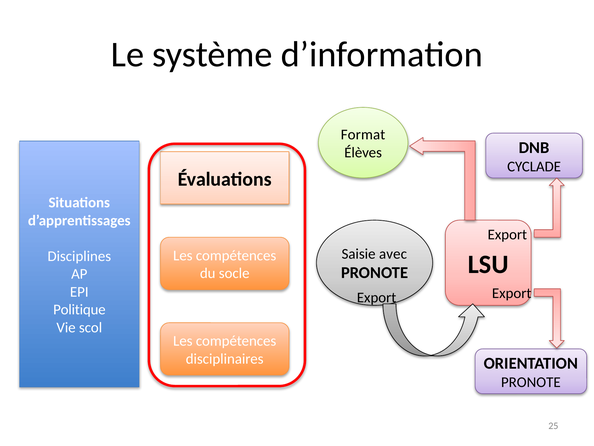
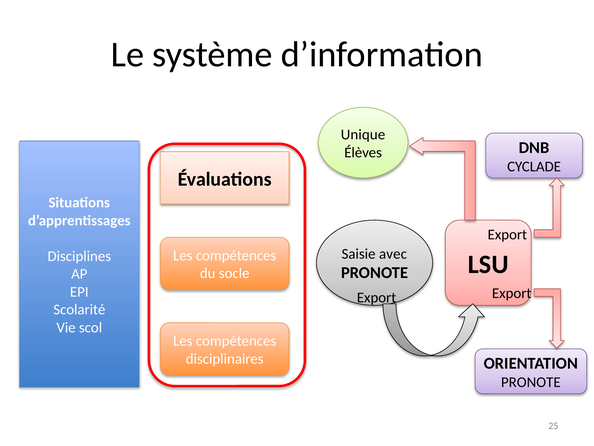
Format: Format -> Unique
Politique: Politique -> Scolarité
